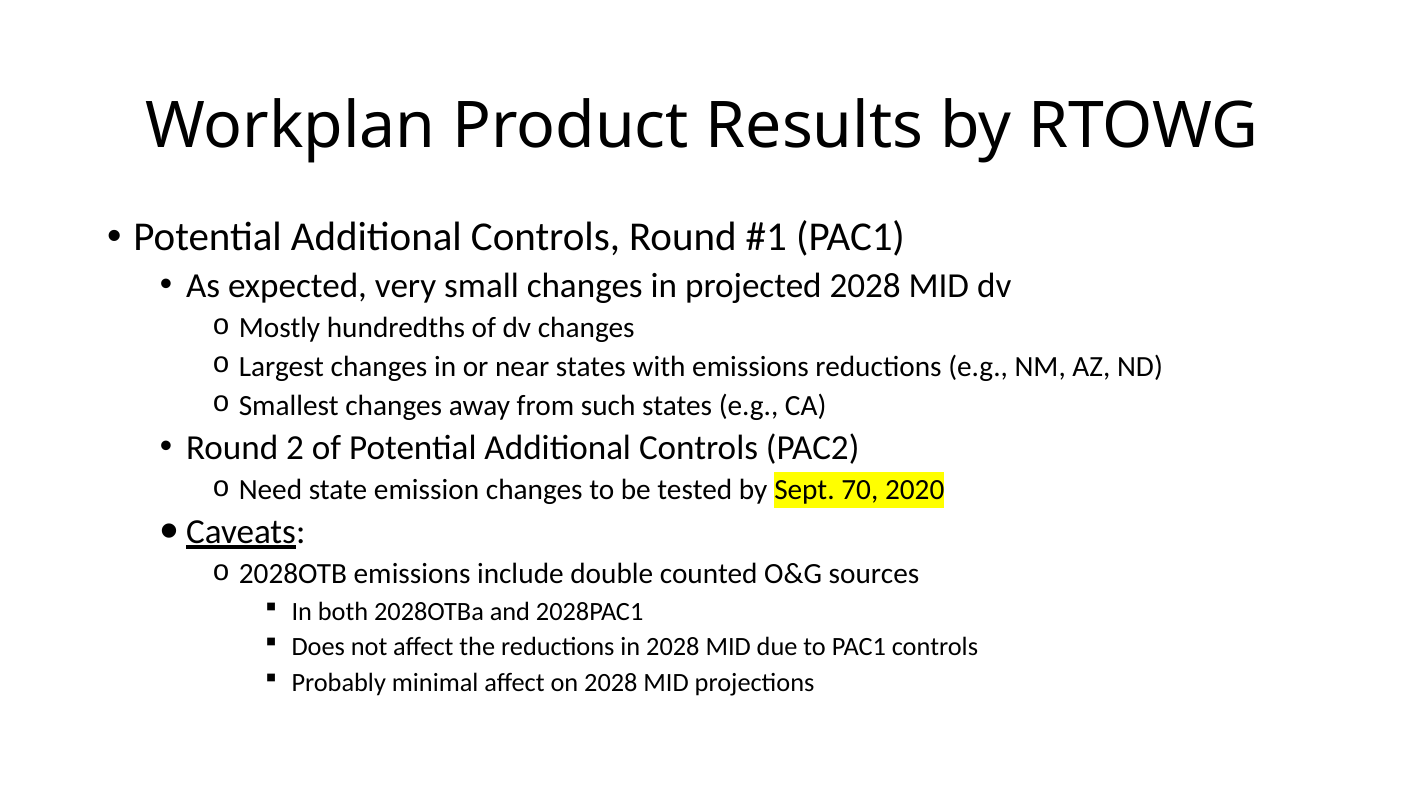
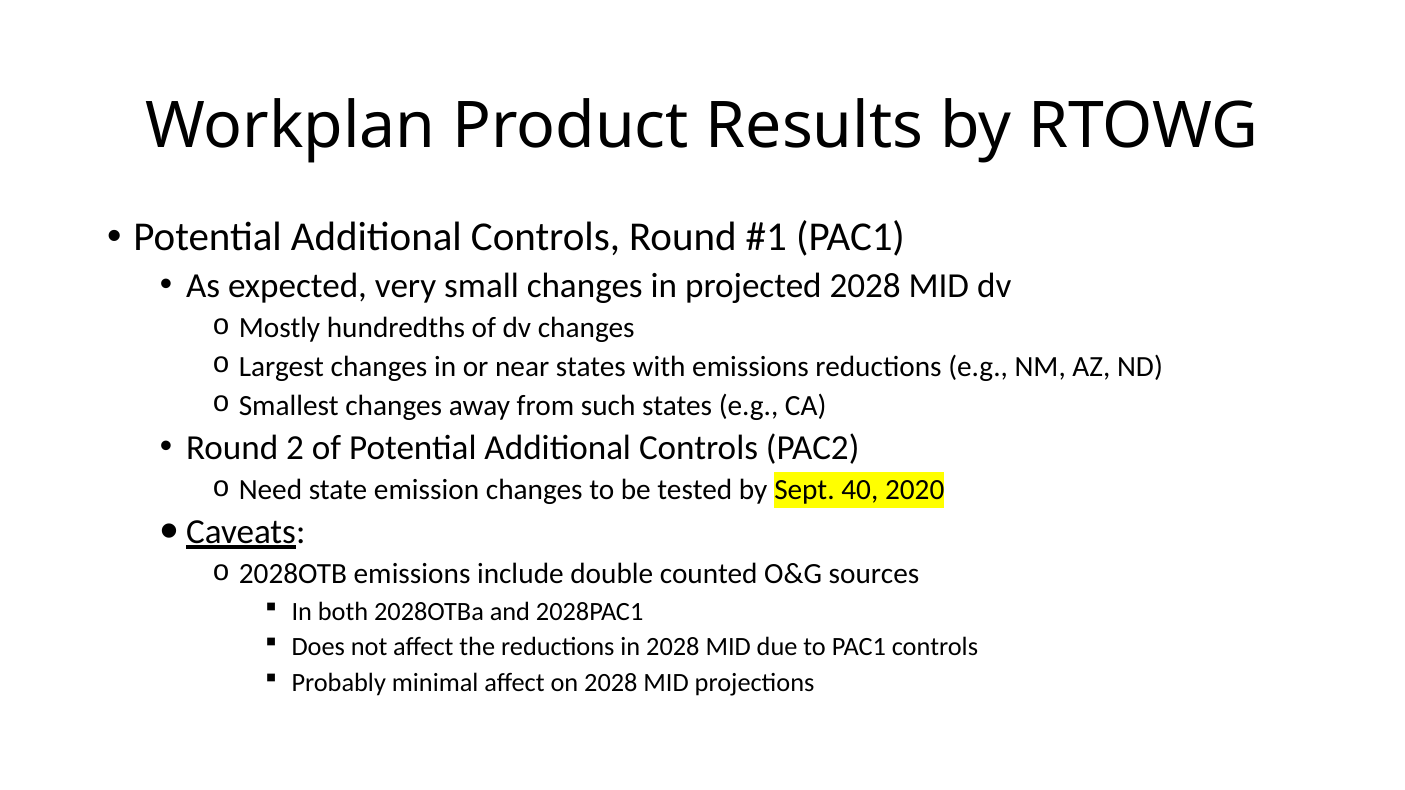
70: 70 -> 40
